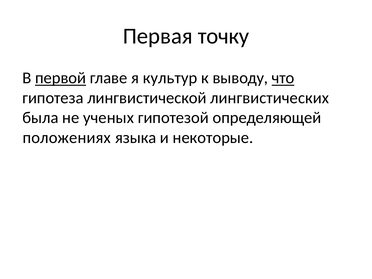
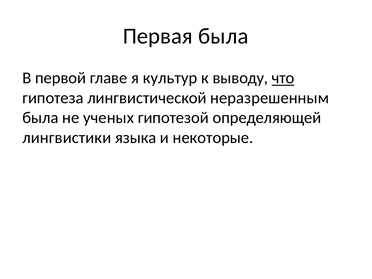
Первая точку: точку -> была
первой underline: present -> none
лингвистических: лингвистических -> неразрешенным
положениях: положениях -> лингвистики
